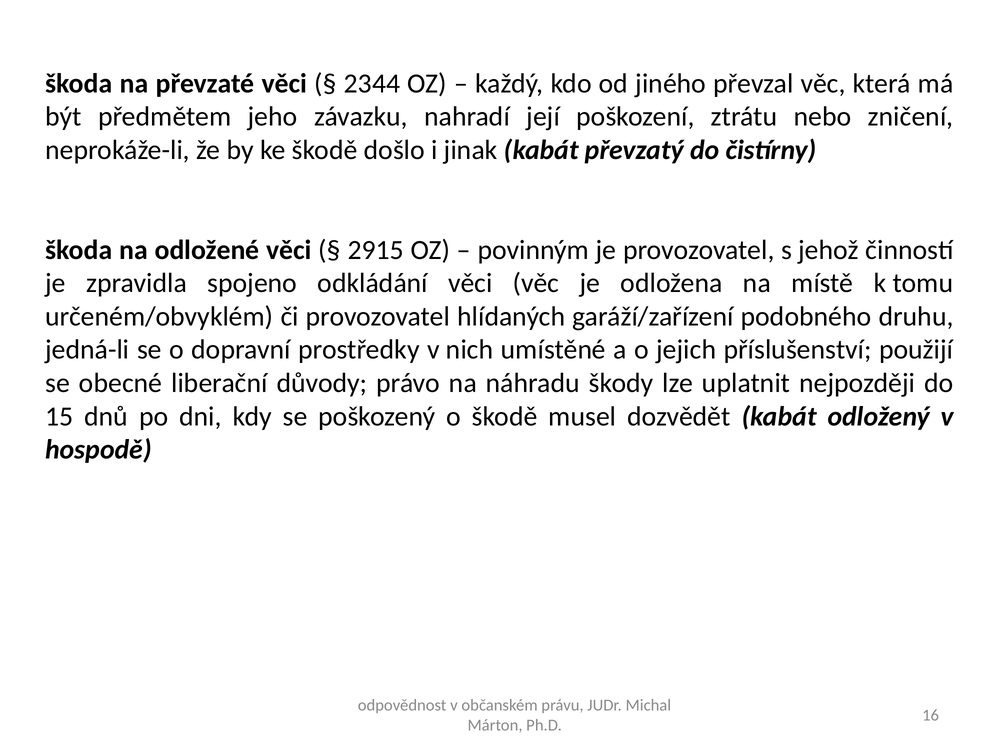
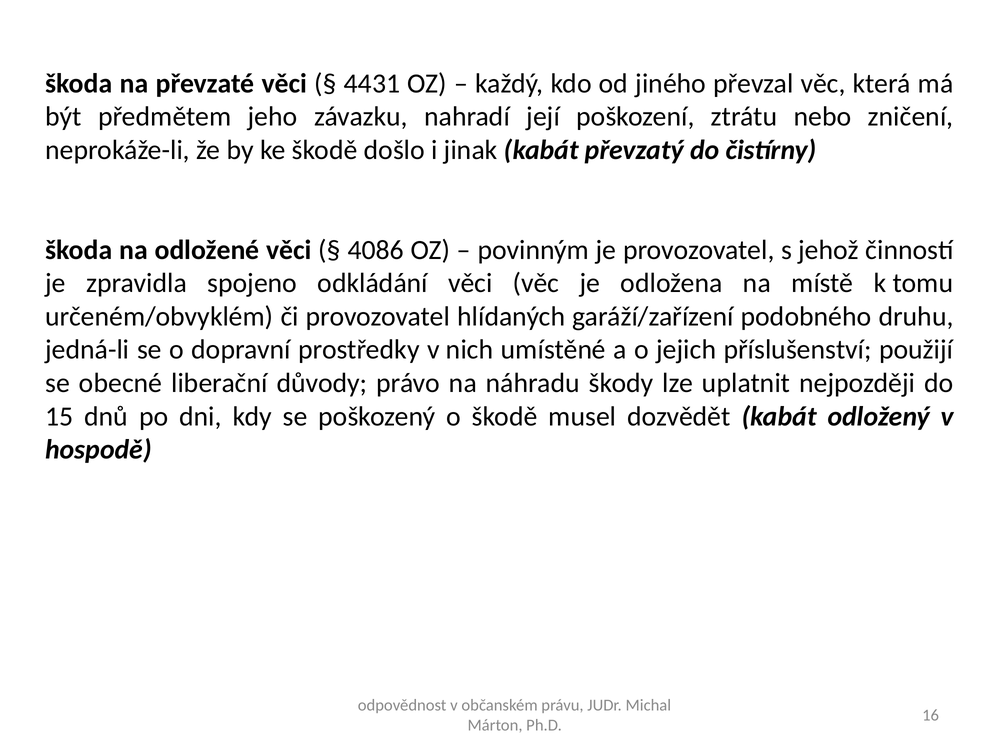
2344: 2344 -> 4431
2915: 2915 -> 4086
